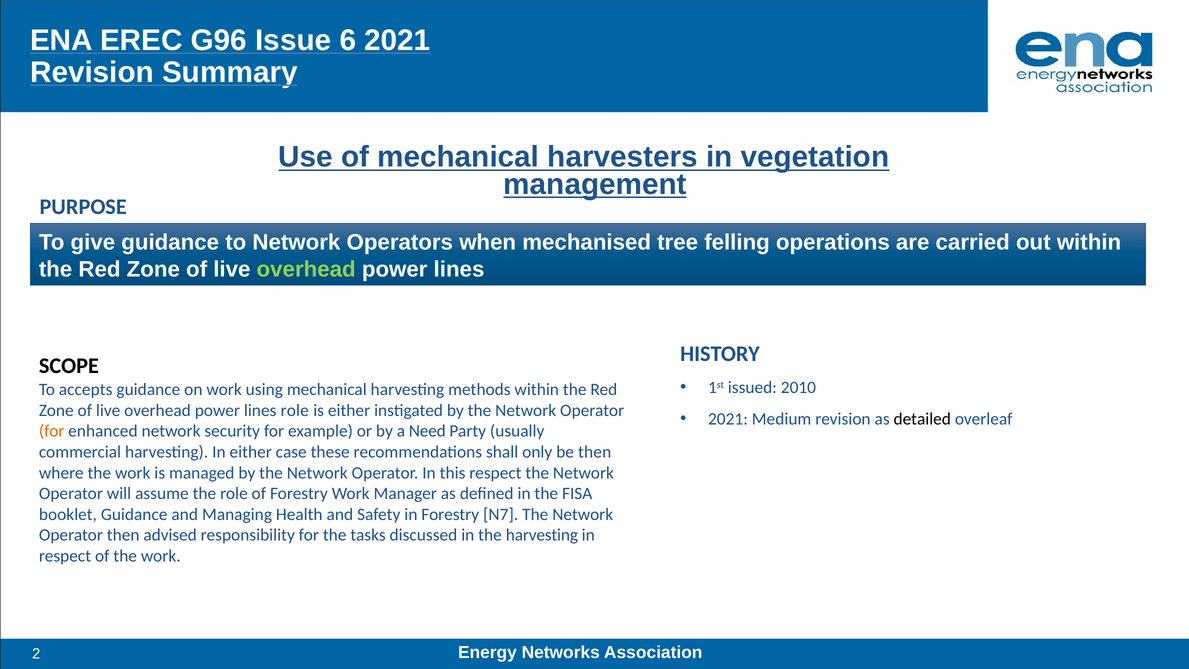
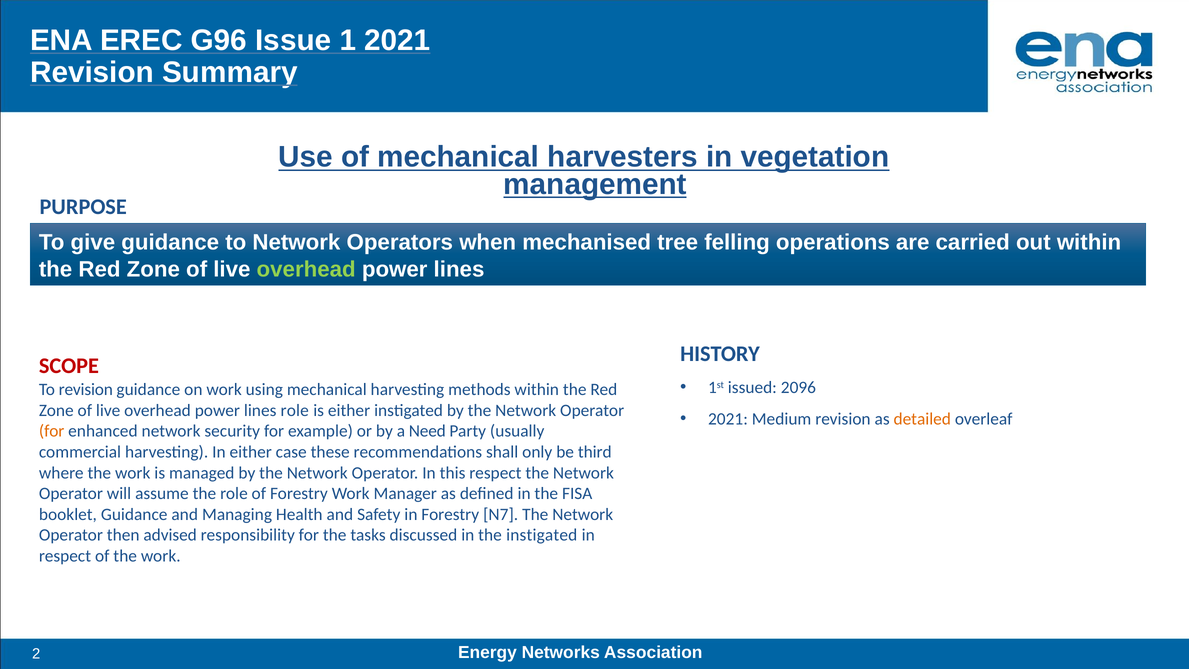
6: 6 -> 1
SCOPE colour: black -> red
2010: 2010 -> 2096
To accepts: accepts -> revision
detailed colour: black -> orange
be then: then -> third
the harvesting: harvesting -> instigated
